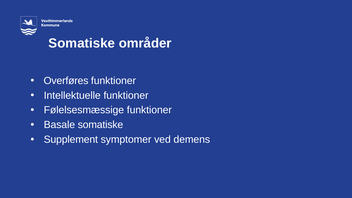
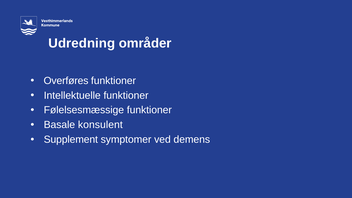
Somatiske at (82, 43): Somatiske -> Udredning
Basale somatiske: somatiske -> konsulent
